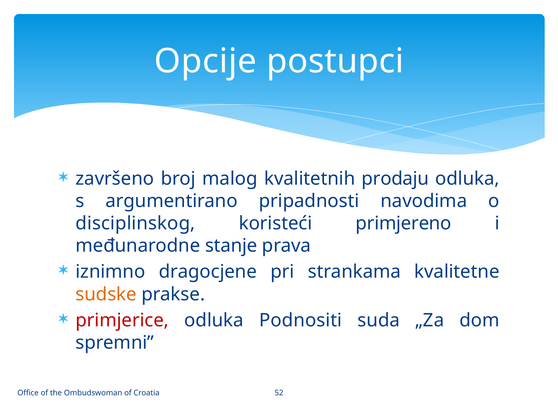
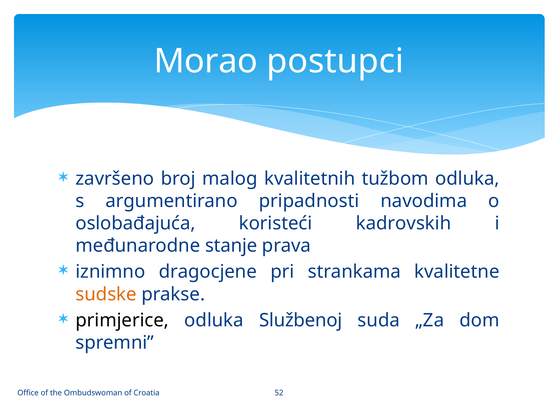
Opcije: Opcije -> Morao
prodaju: prodaju -> tužbom
disciplinskog: disciplinskog -> oslobađajuća
primjereno: primjereno -> kadrovskih
primjerice colour: red -> black
Podnositi: Podnositi -> Službenoj
